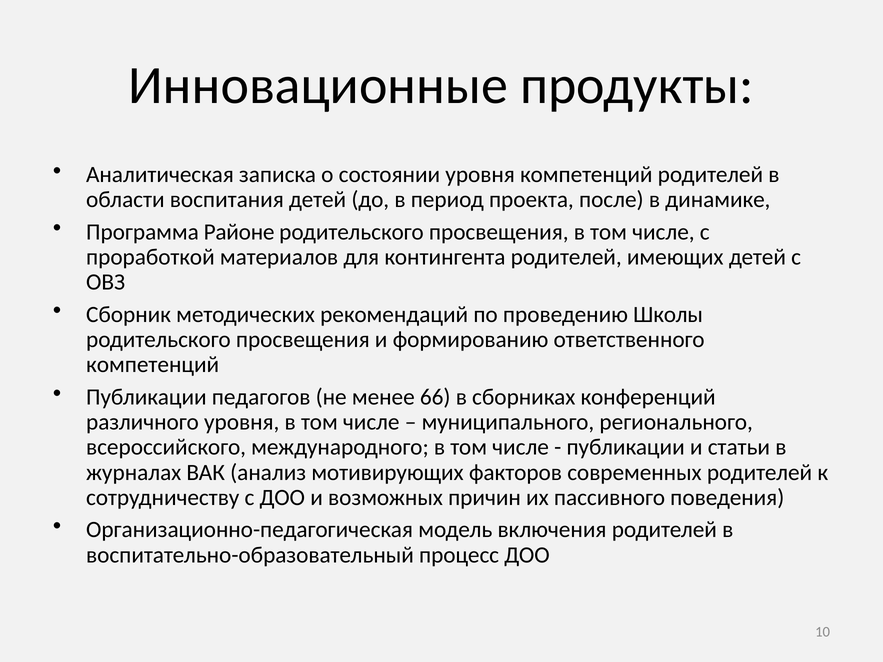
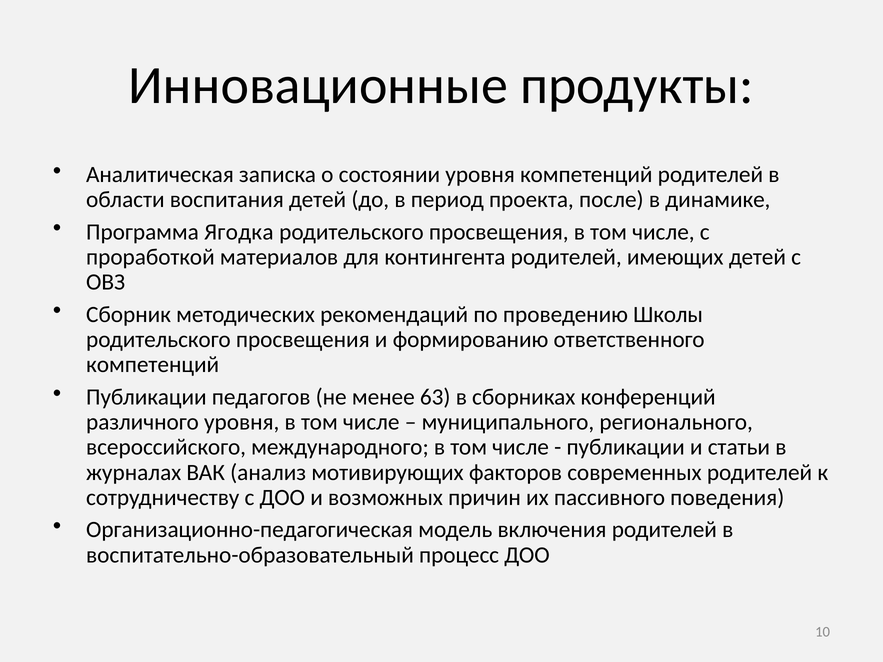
Районе: Районе -> Ягодка
66: 66 -> 63
